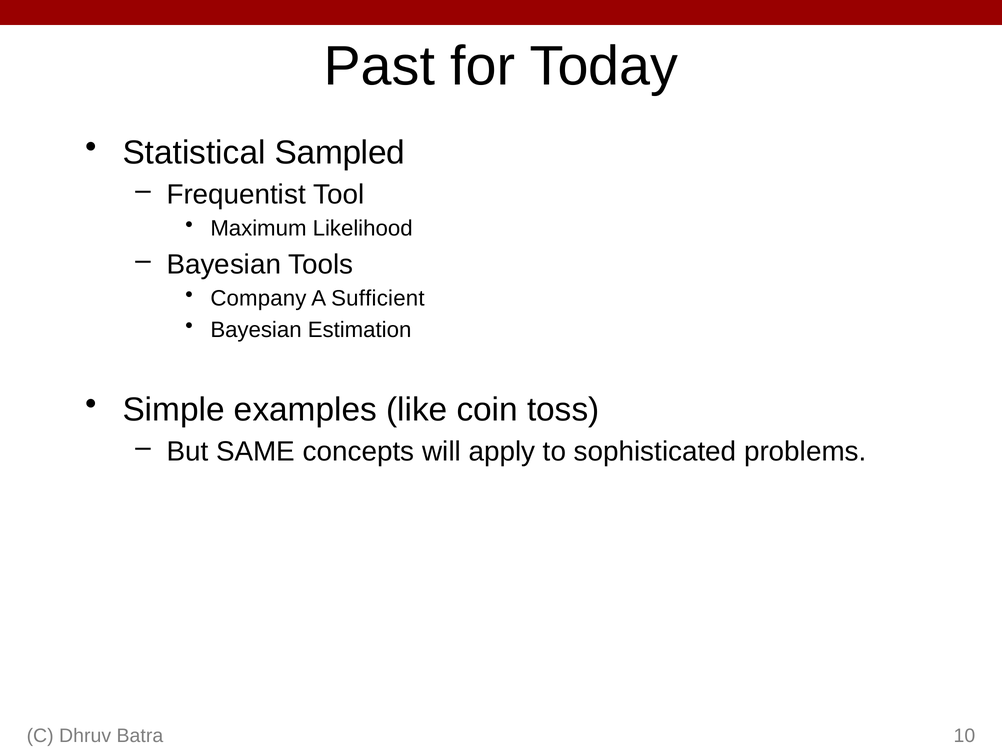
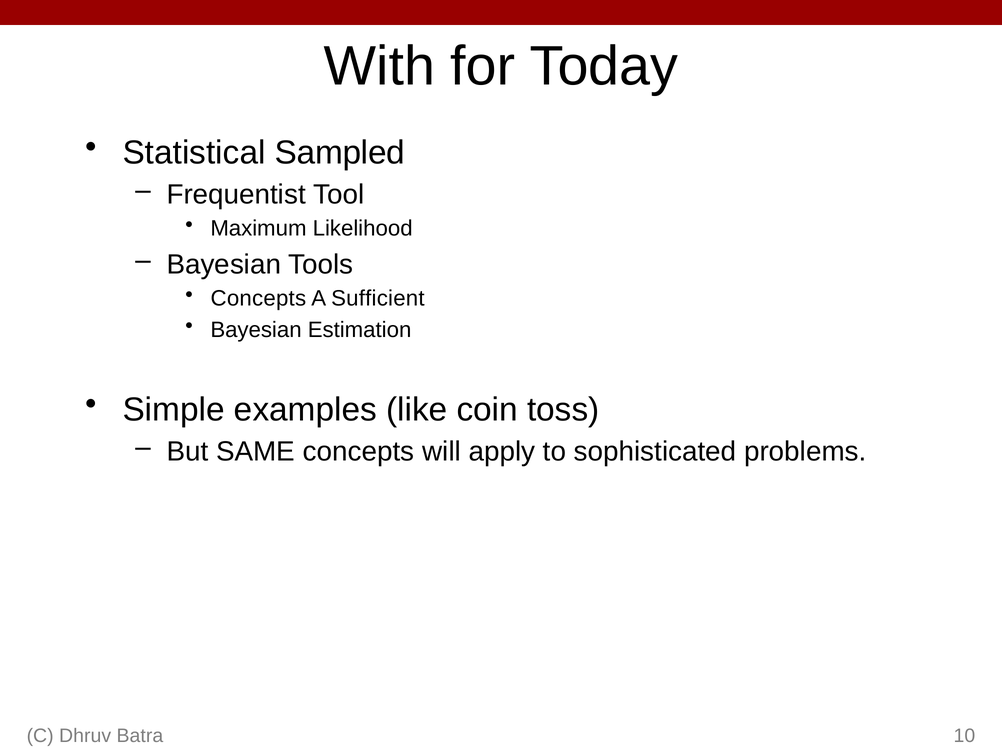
Past: Past -> With
Company at (258, 299): Company -> Concepts
